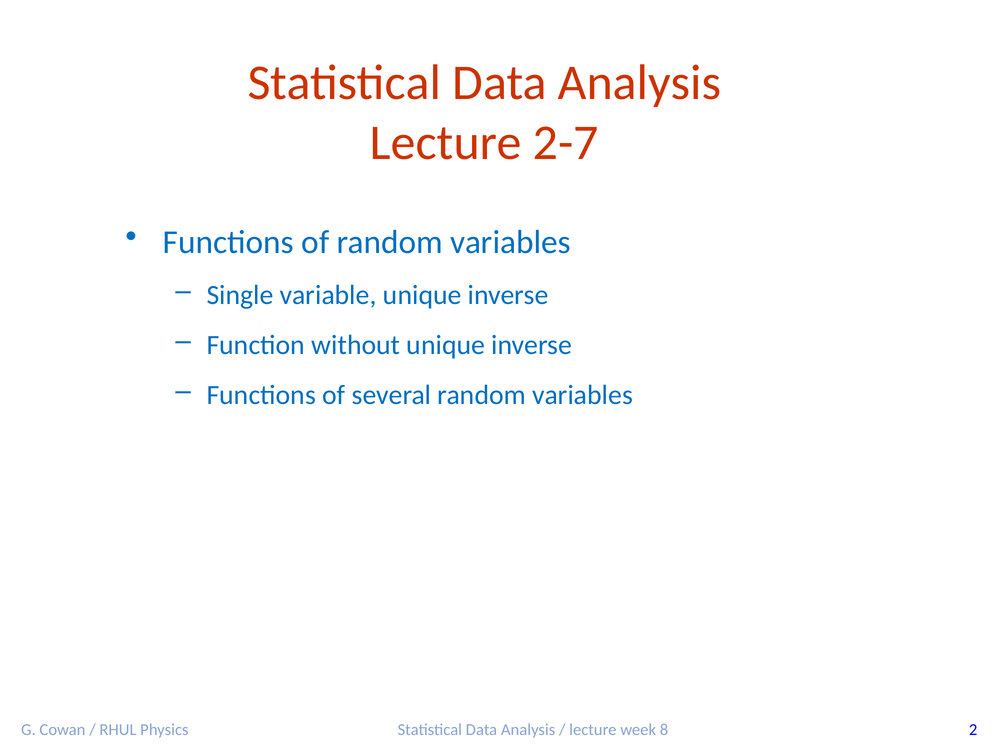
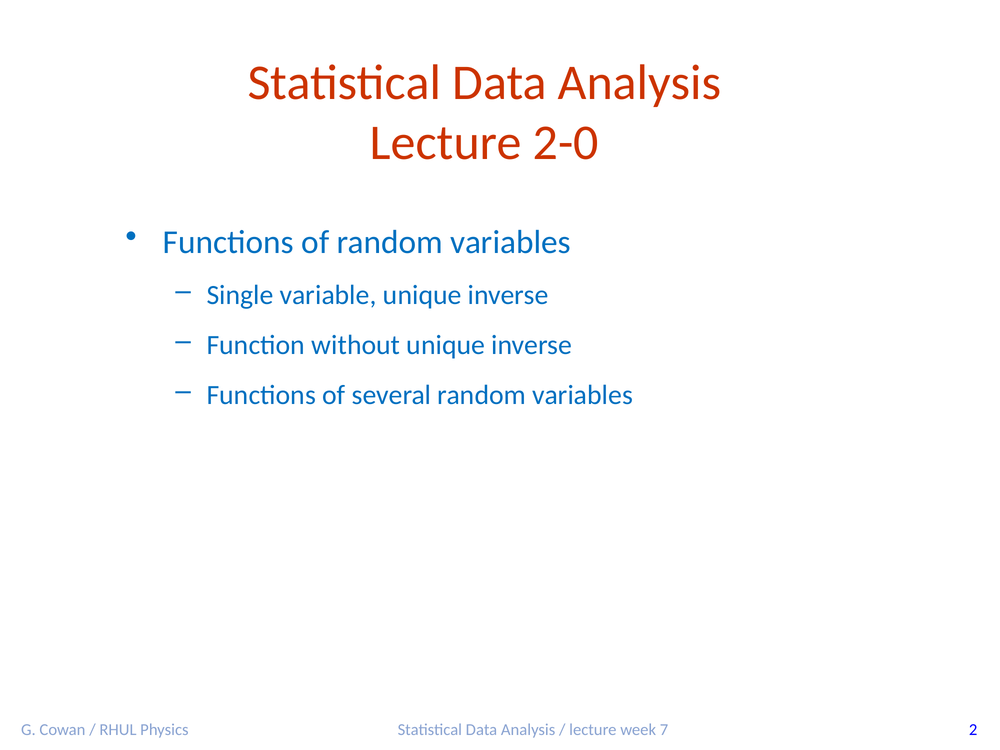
2-7: 2-7 -> 2-0
8: 8 -> 7
